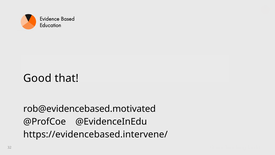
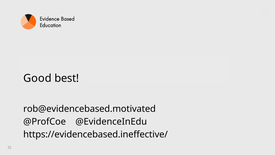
that: that -> best
https://evidencebased.intervene/: https://evidencebased.intervene/ -> https://evidencebased.ineffective/
